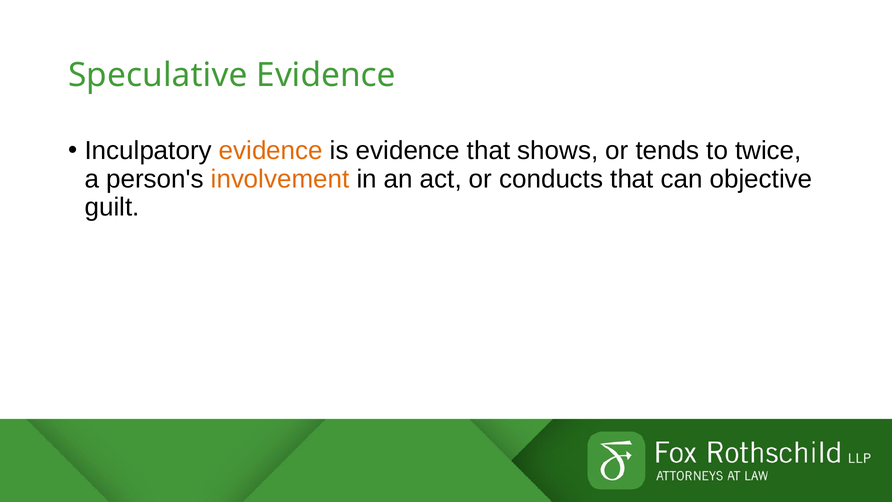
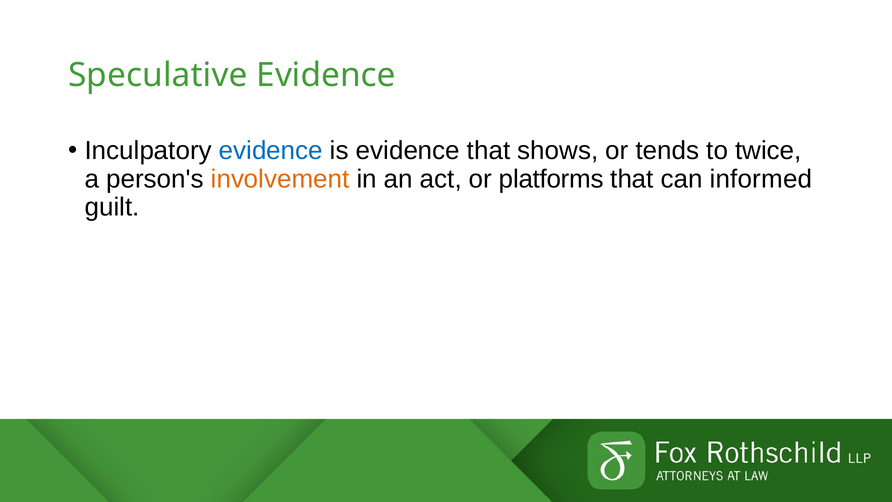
evidence at (271, 151) colour: orange -> blue
conducts: conducts -> platforms
objective: objective -> informed
